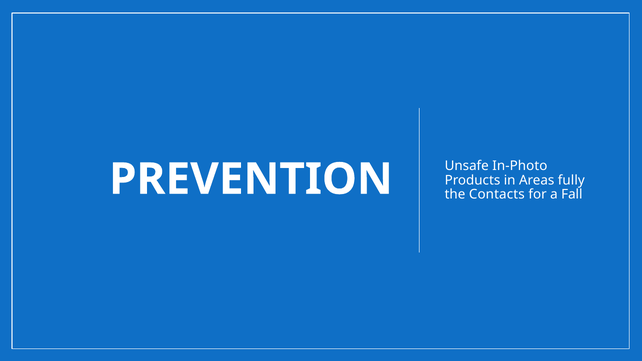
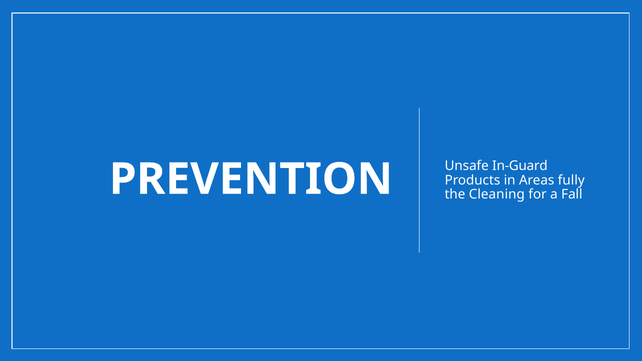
In-Photo: In-Photo -> In-Guard
Contacts: Contacts -> Cleaning
